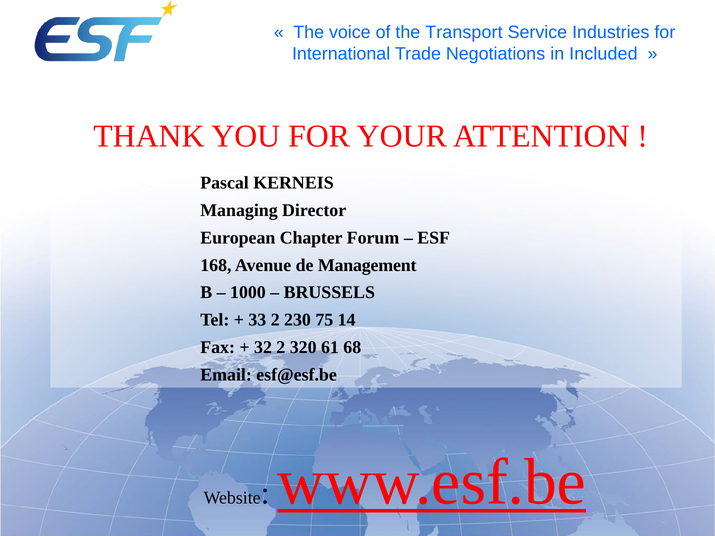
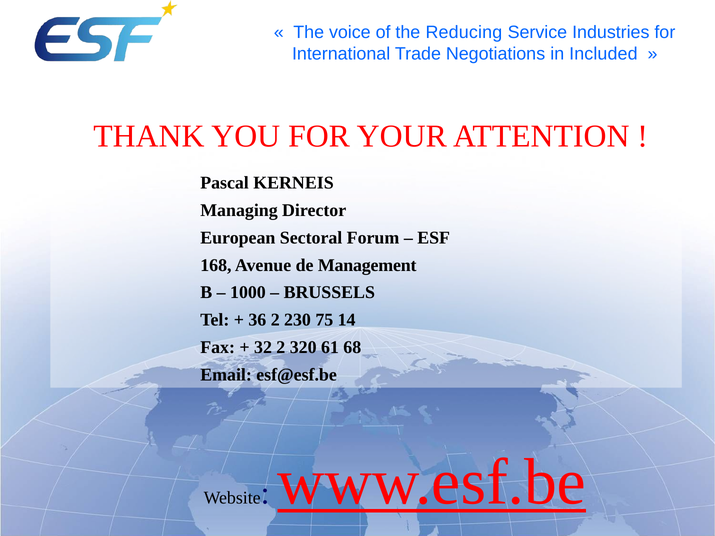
Transport: Transport -> Reducing
Chapter: Chapter -> Sectoral
33: 33 -> 36
